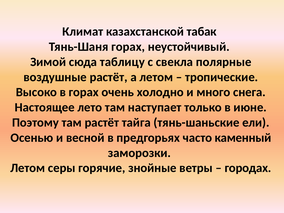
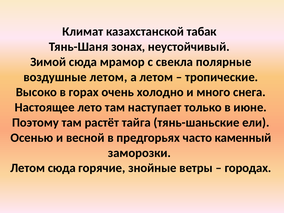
Тянь-Шаня горах: горах -> зонах
таблицу: таблицу -> мрамор
воздушные растёт: растёт -> летом
Летом серы: серы -> сюда
